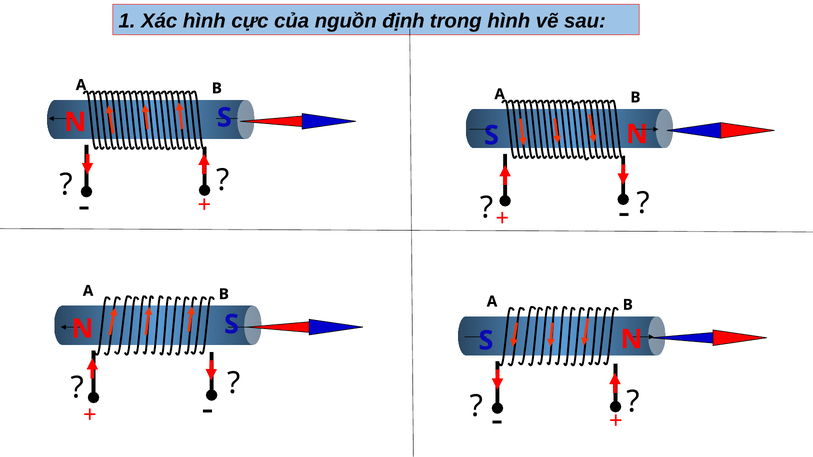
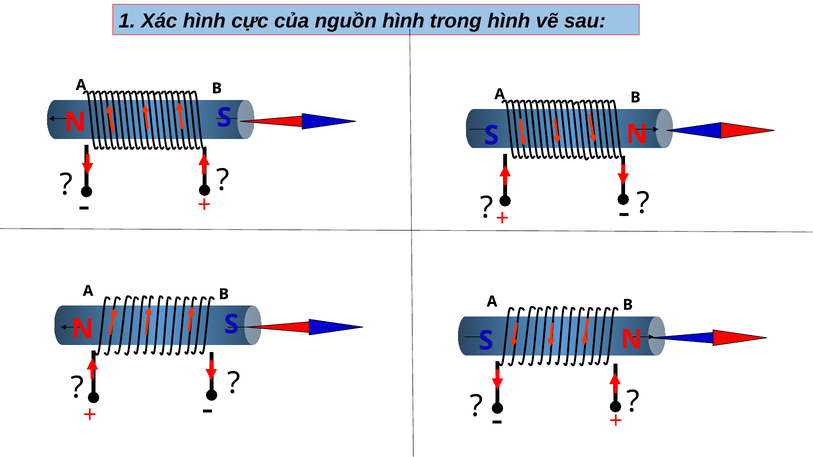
nguồn định: định -> hình
